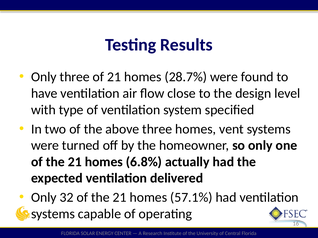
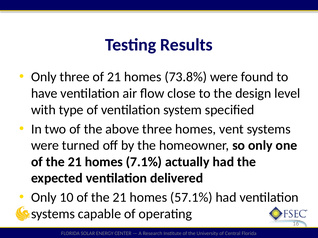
28.7%: 28.7% -> 73.8%
6.8%: 6.8% -> 7.1%
32: 32 -> 10
